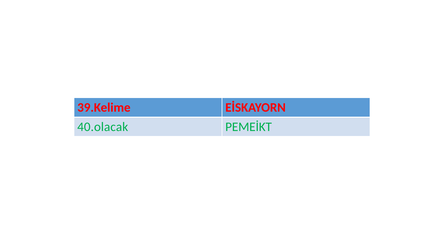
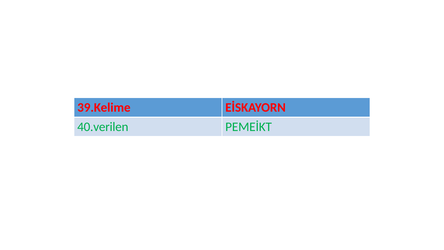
40.olacak: 40.olacak -> 40.verilen
